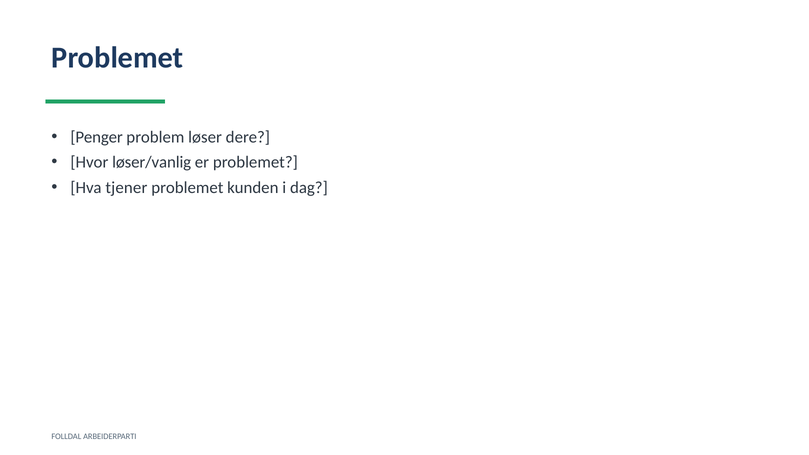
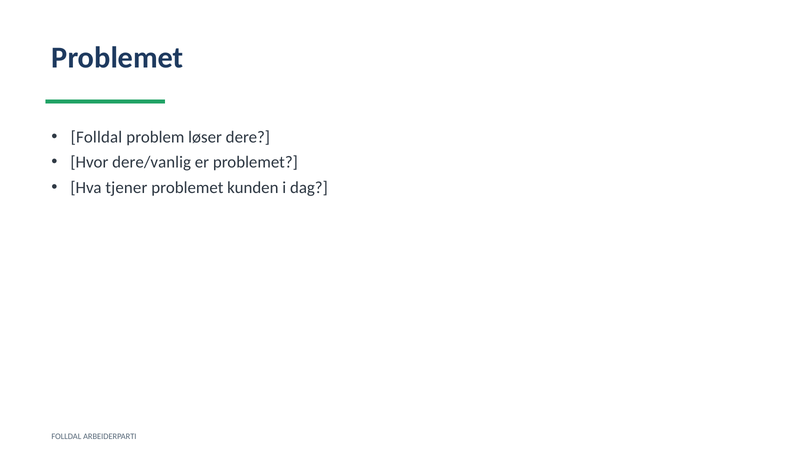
Penger at (97, 137): Penger -> Folldal
løser/vanlig: løser/vanlig -> dere/vanlig
